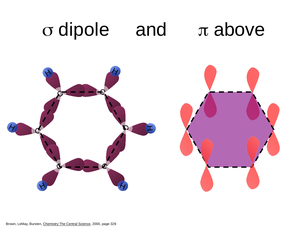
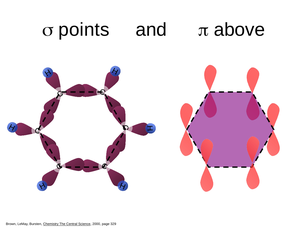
dipole: dipole -> points
